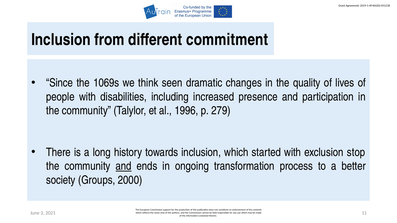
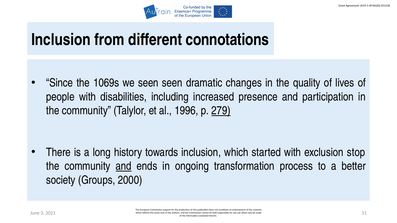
commitment: commitment -> connotations
we think: think -> seen
279 underline: none -> present
